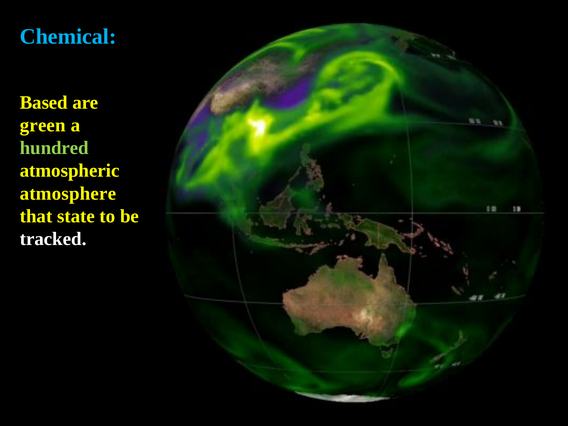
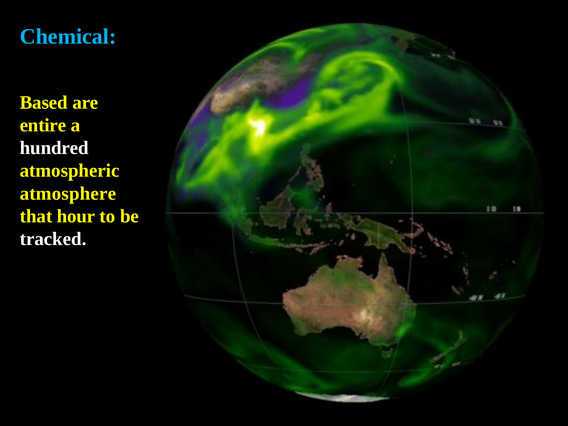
green at (43, 125): green -> entire
hundred colour: light green -> white
state: state -> hour
